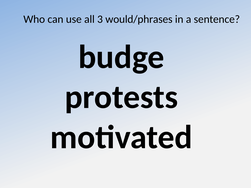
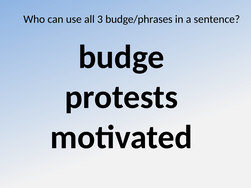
would/phrases: would/phrases -> budge/phrases
